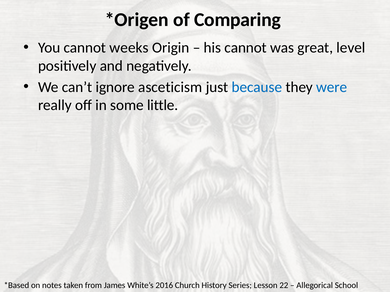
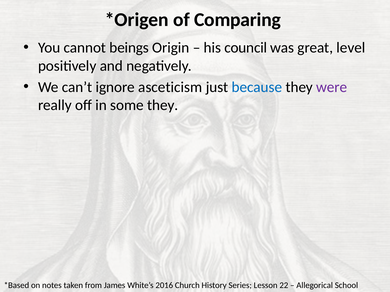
weeks: weeks -> beings
his cannot: cannot -> council
were colour: blue -> purple
some little: little -> they
